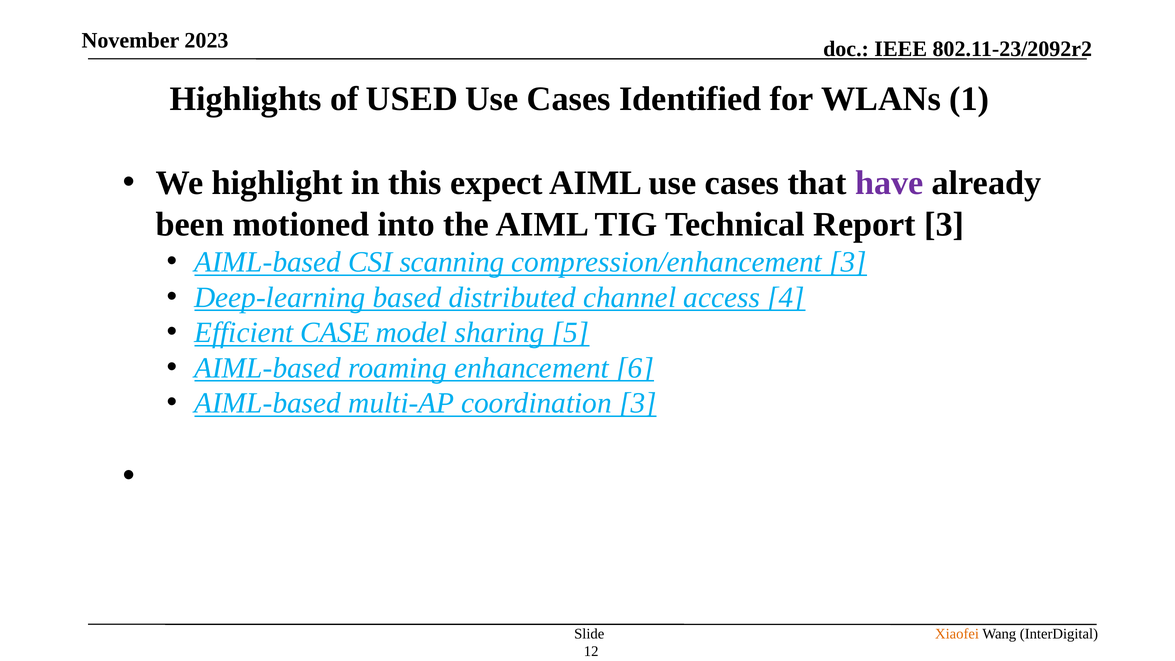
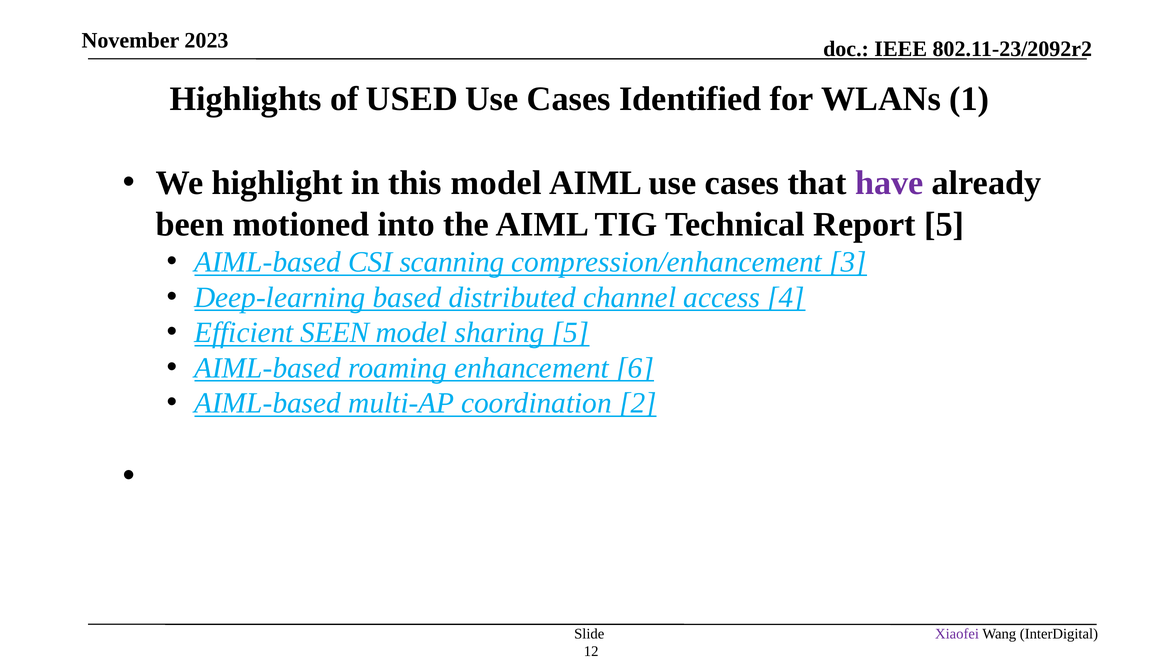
this expect: expect -> model
Report 3: 3 -> 5
CASE: CASE -> SEEN
coordination 3: 3 -> 2
Xiaofei colour: orange -> purple
